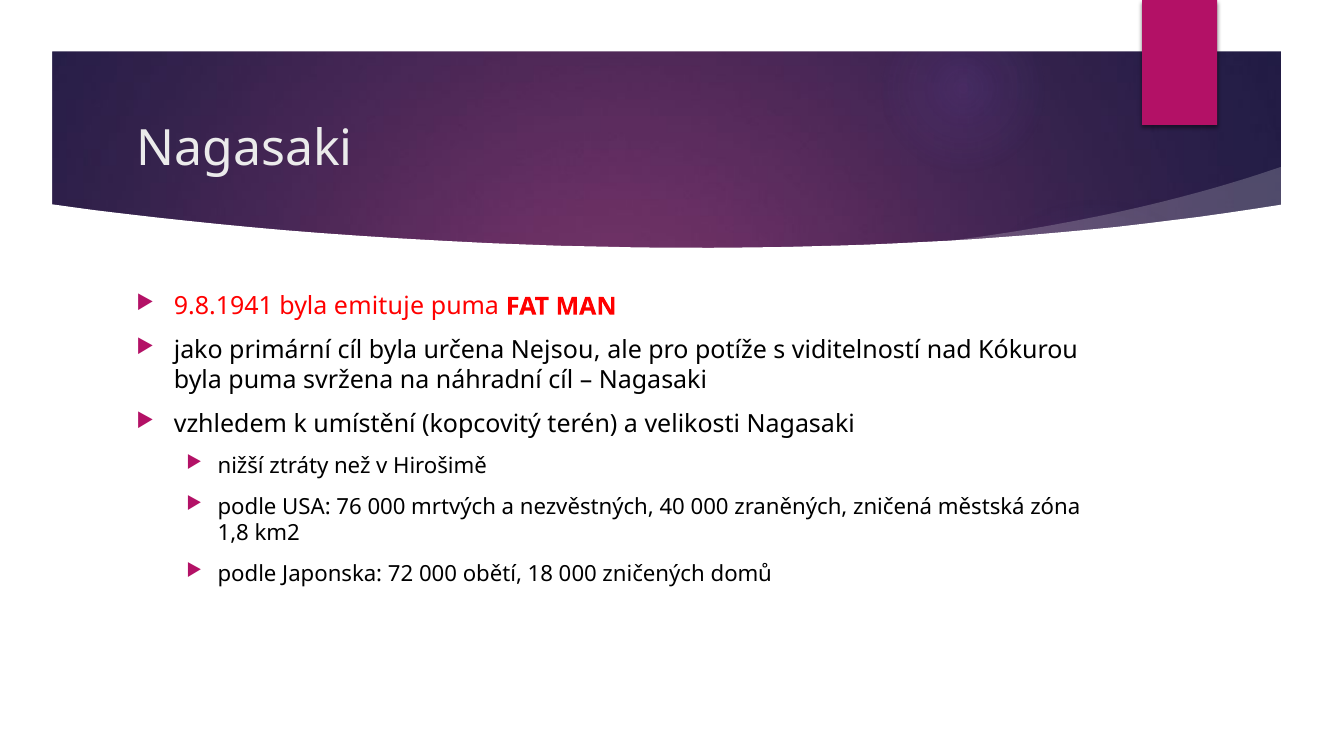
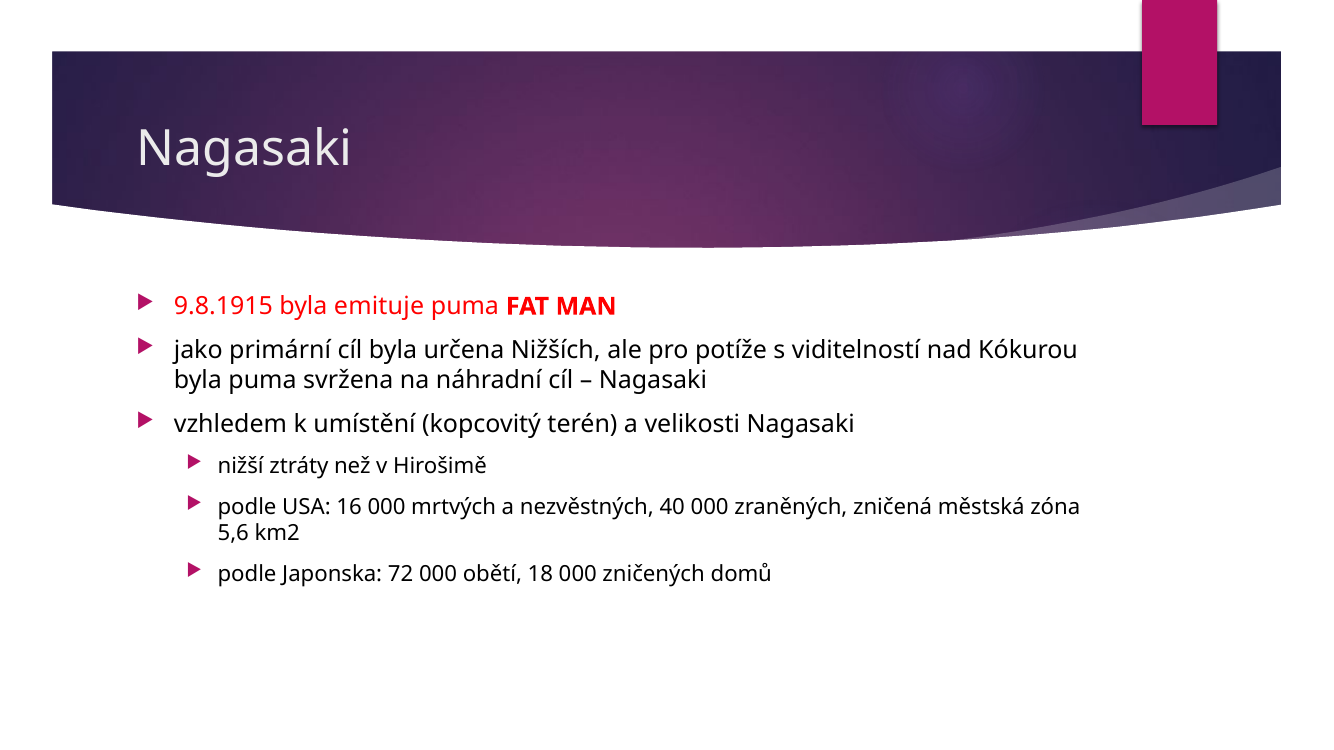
9.8.1941: 9.8.1941 -> 9.8.1915
Nejsou: Nejsou -> Nižších
76: 76 -> 16
1,8: 1,8 -> 5,6
